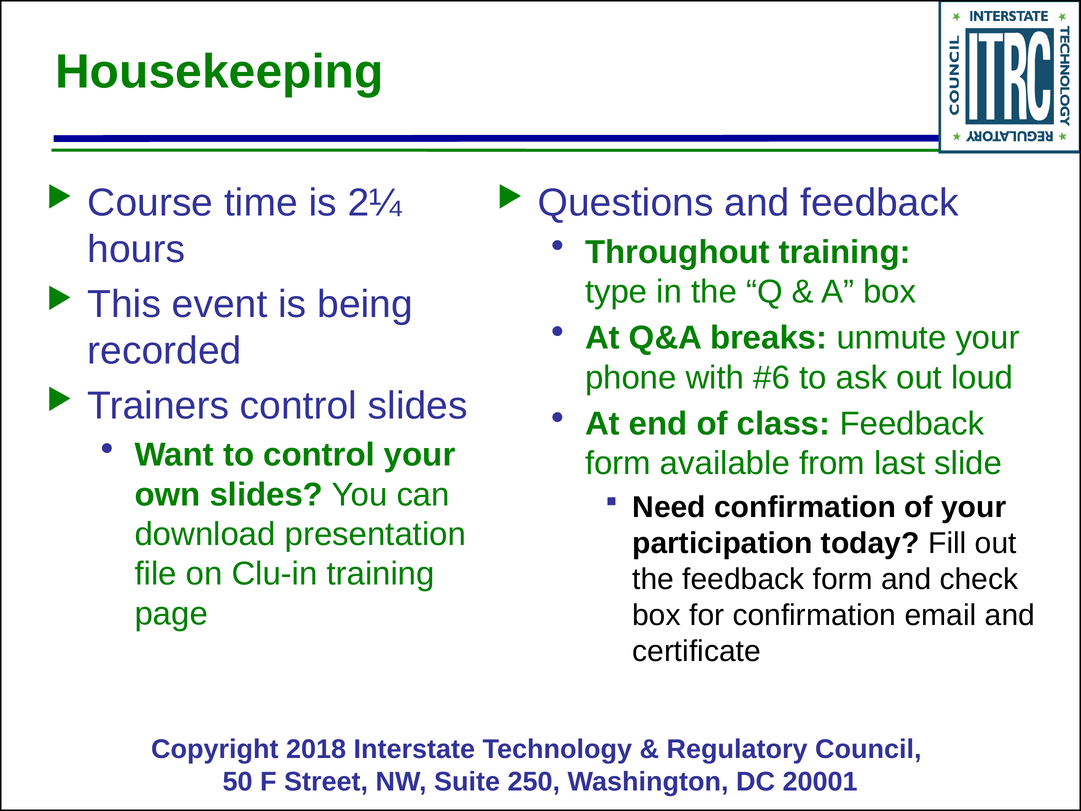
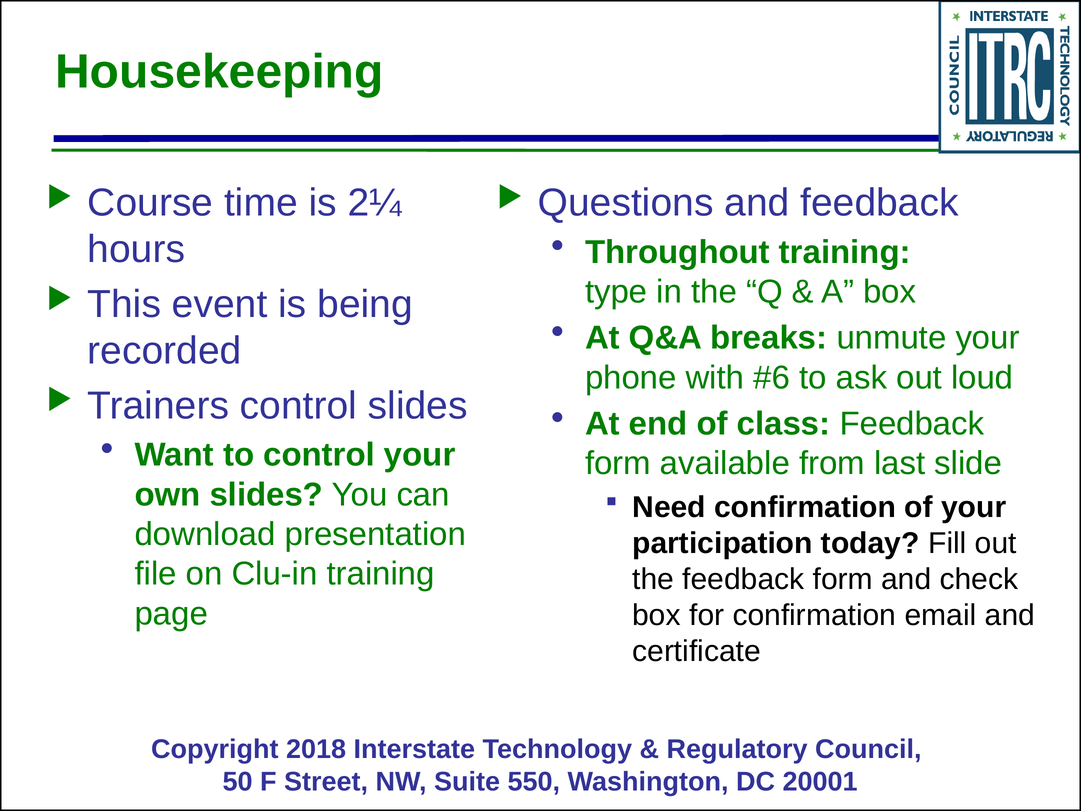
250: 250 -> 550
